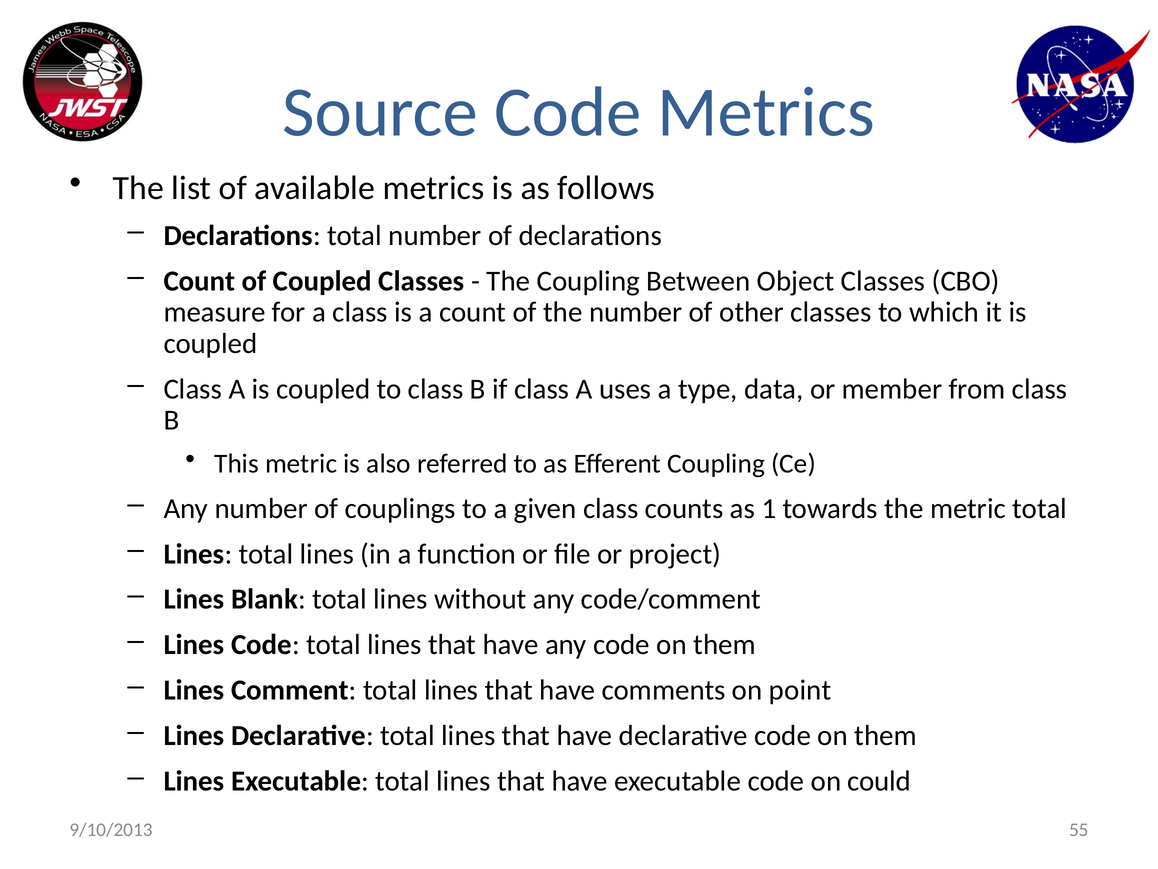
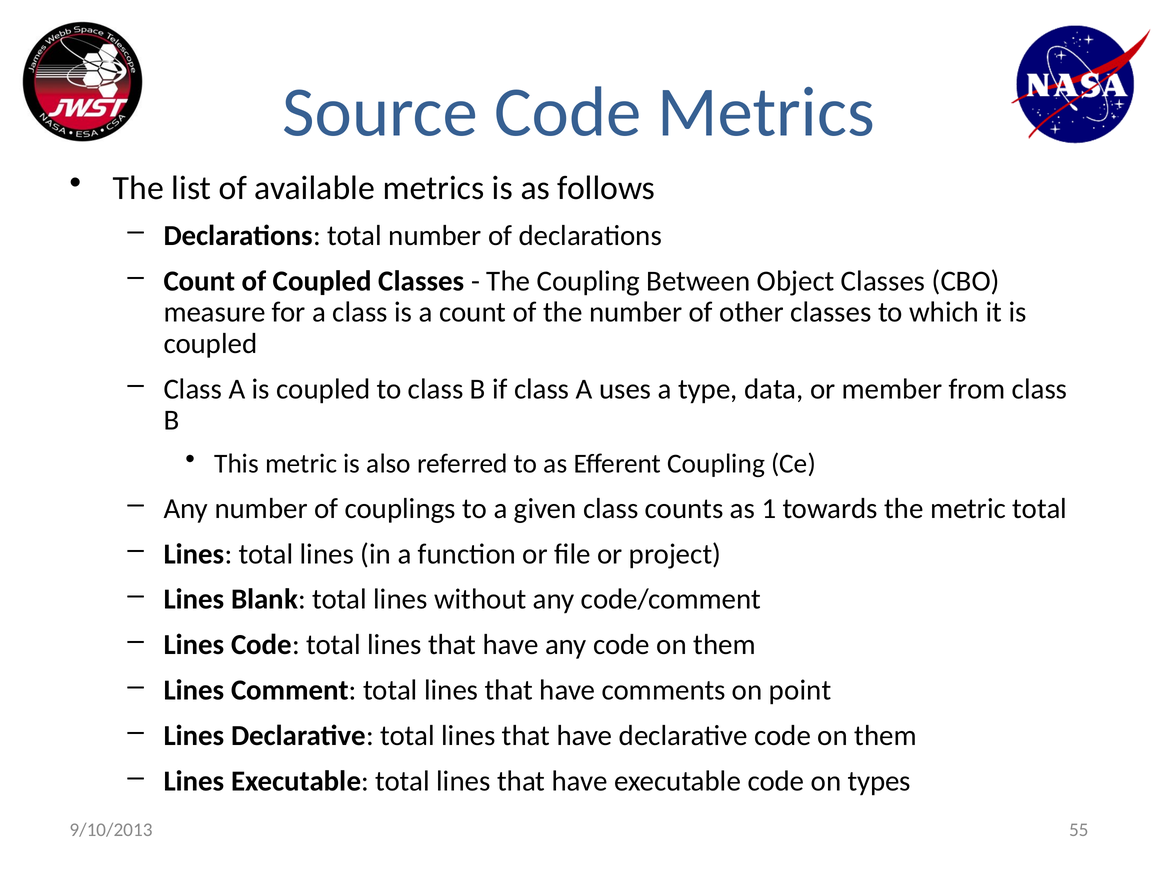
could: could -> types
